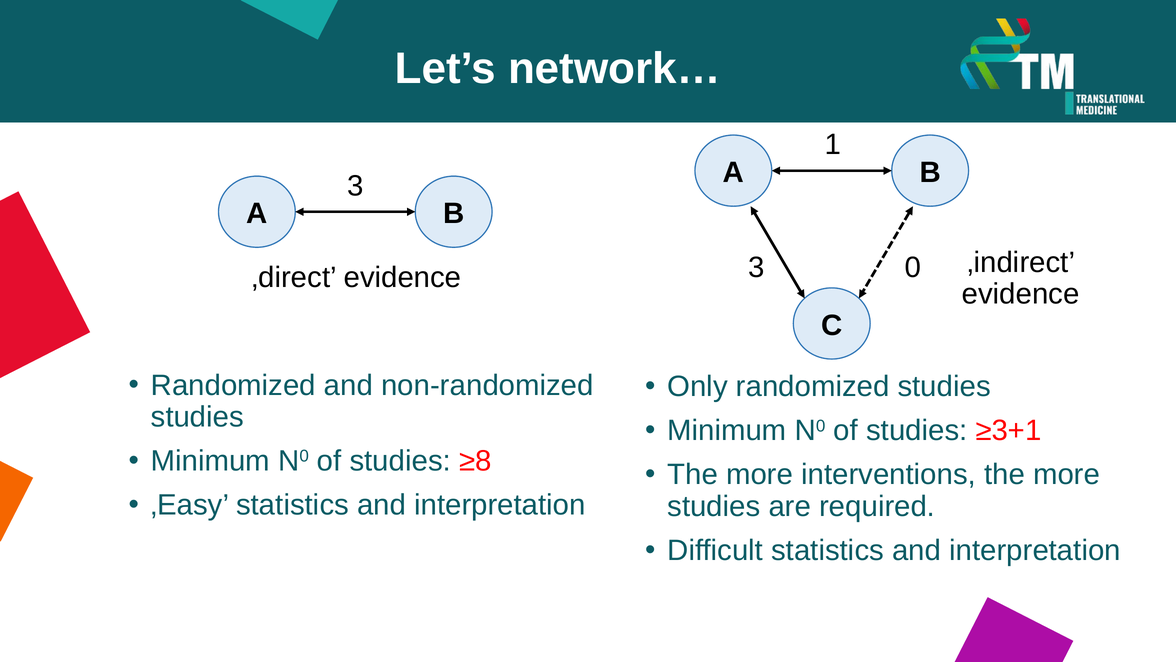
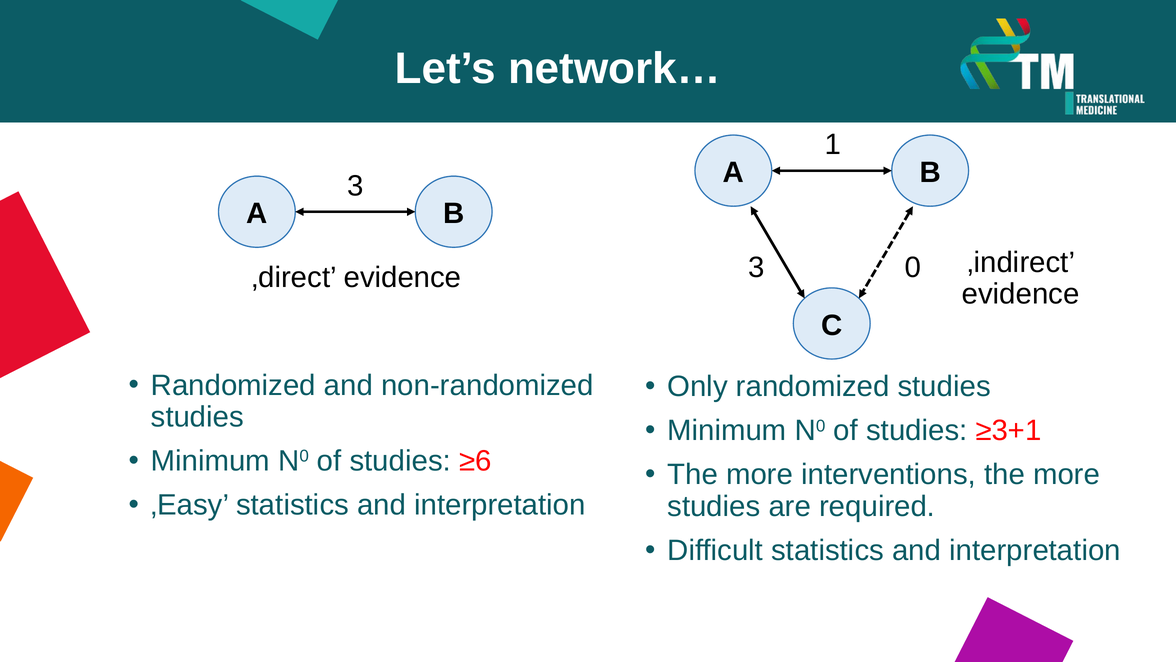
≥8: ≥8 -> ≥6
